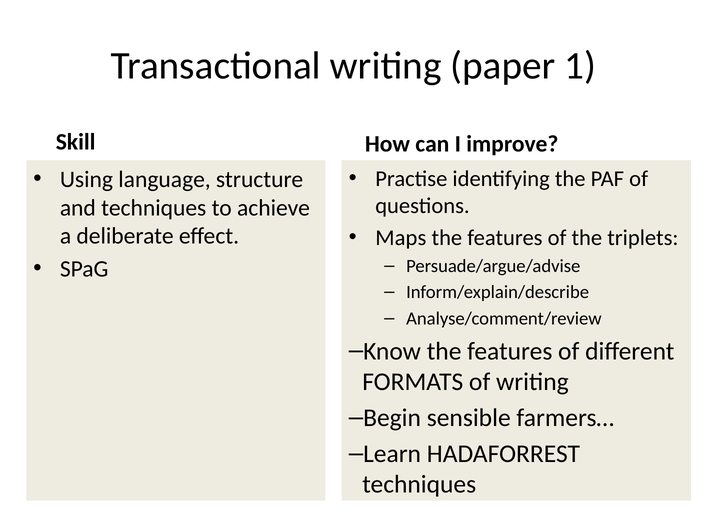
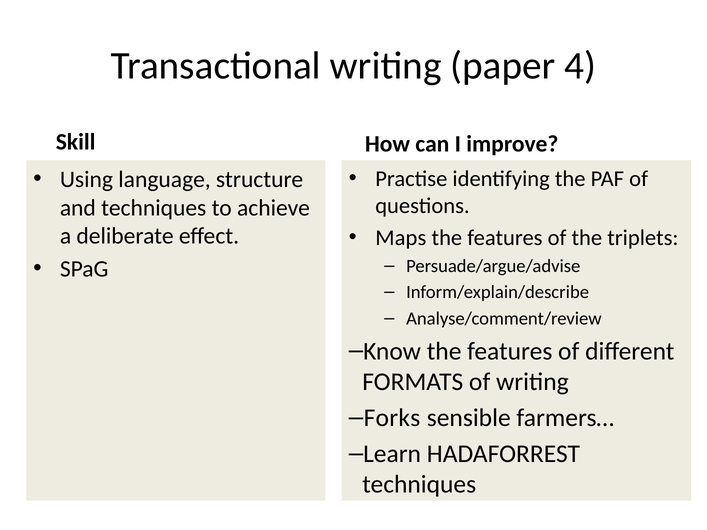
1: 1 -> 4
Begin: Begin -> Forks
